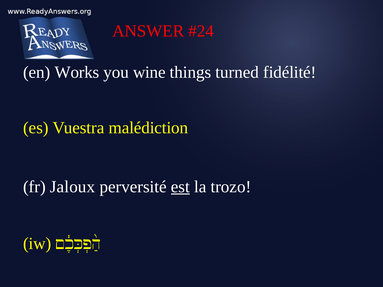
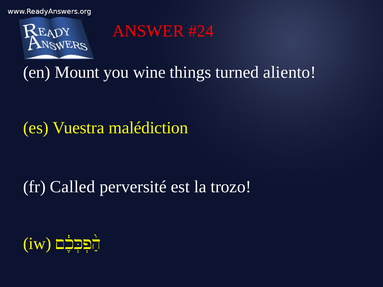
Works: Works -> Mount
fidélité: fidélité -> aliento
Jaloux: Jaloux -> Called
est underline: present -> none
